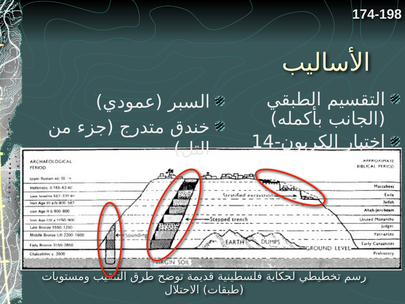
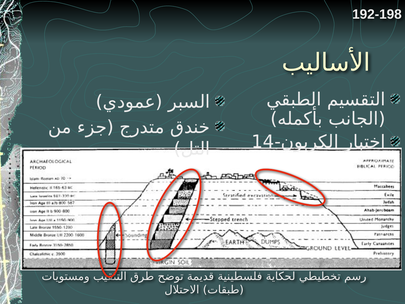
174-198: 174-198 -> 192-198
